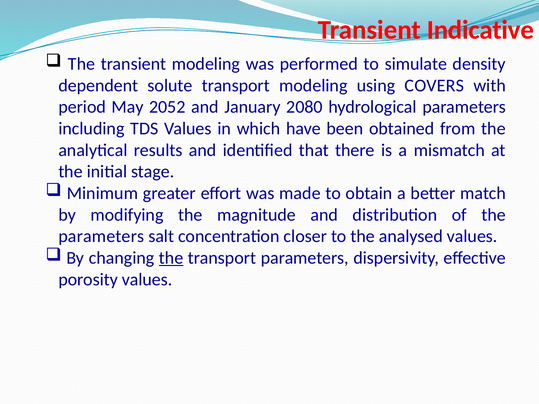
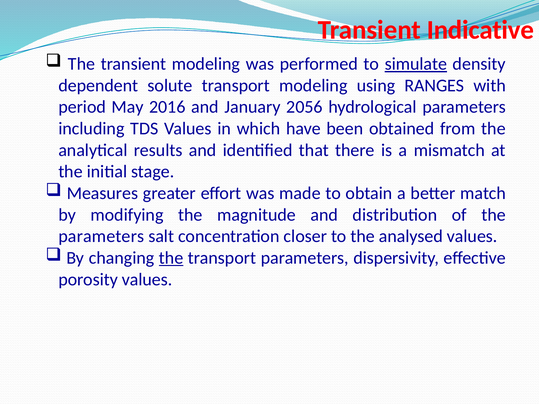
simulate underline: none -> present
COVERS: COVERS -> RANGES
2052: 2052 -> 2016
2080: 2080 -> 2056
Minimum: Minimum -> Measures
